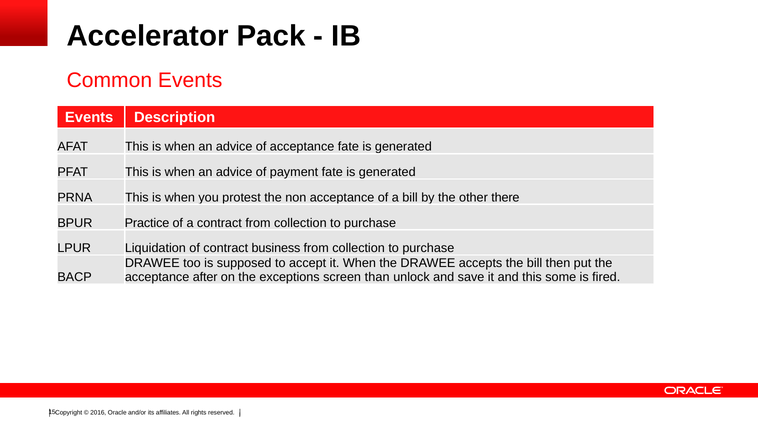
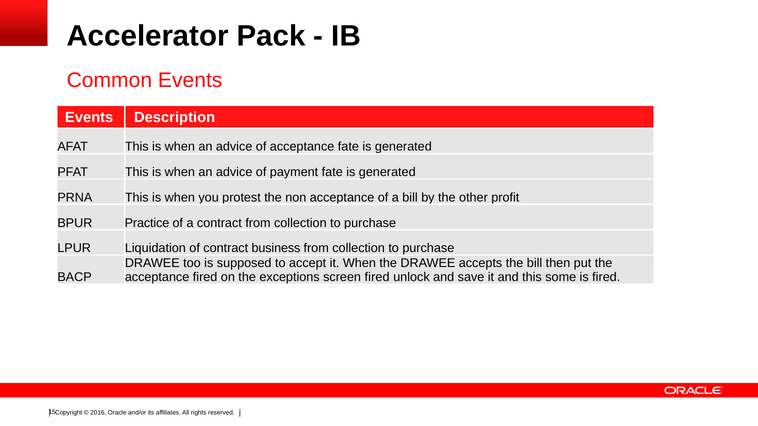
there: there -> profit
acceptance after: after -> fired
screen than: than -> fired
